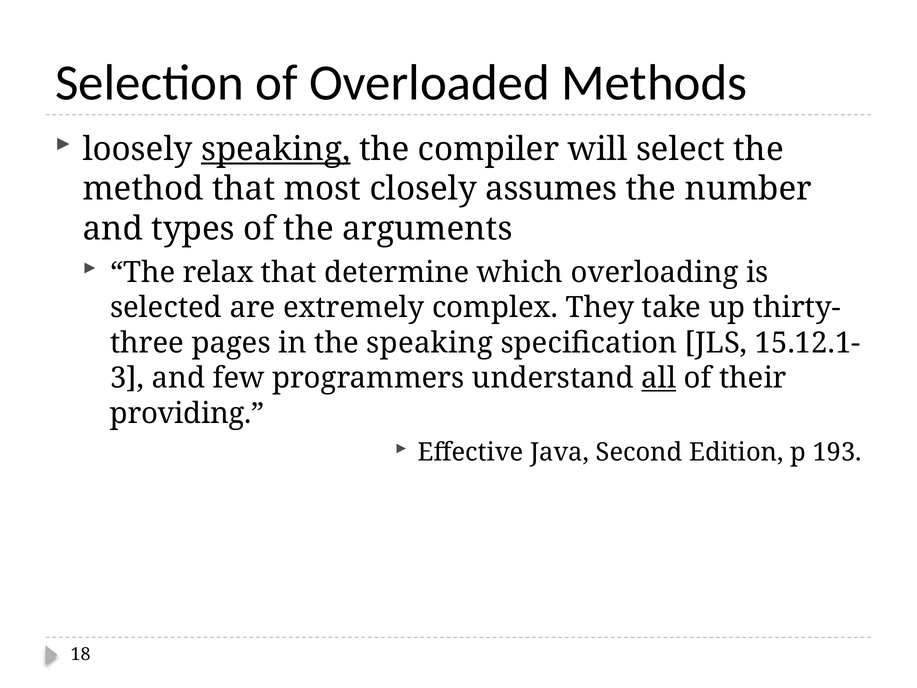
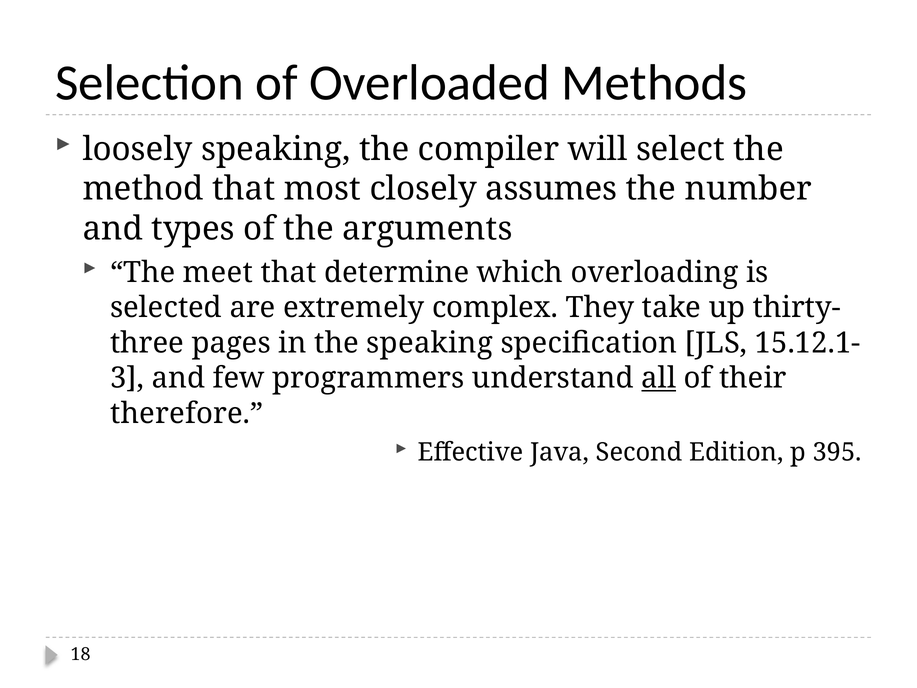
speaking at (276, 149) underline: present -> none
relax: relax -> meet
providing: providing -> therefore
193: 193 -> 395
